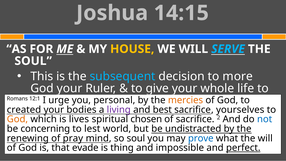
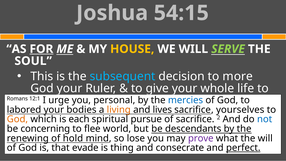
14:15: 14:15 -> 54:15
FOR underline: none -> present
SERVE colour: light blue -> light green
mercies colour: orange -> blue
created: created -> labored
living colour: purple -> orange
best: best -> lives
lives: lives -> each
chosen: chosen -> pursue
lest: lest -> flee
undistracted: undistracted -> descendants
pray: pray -> hold
so soul: soul -> lose
prove colour: blue -> purple
impossible: impossible -> consecrate
